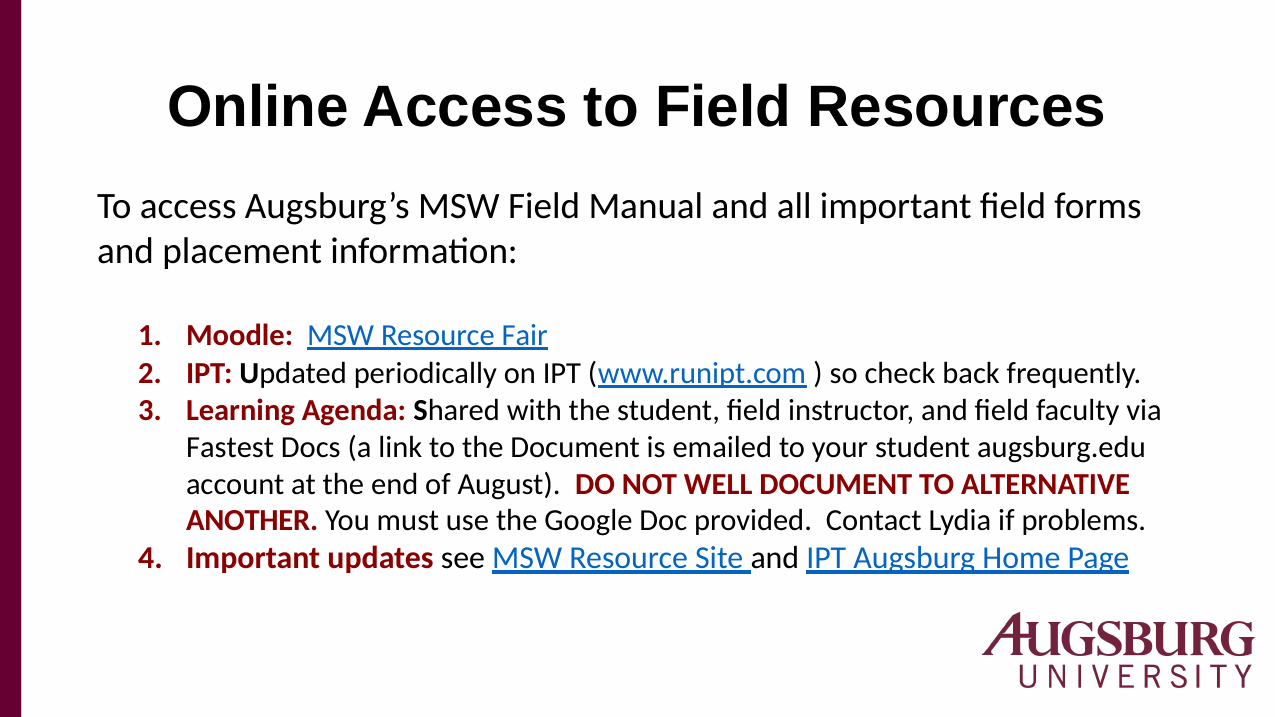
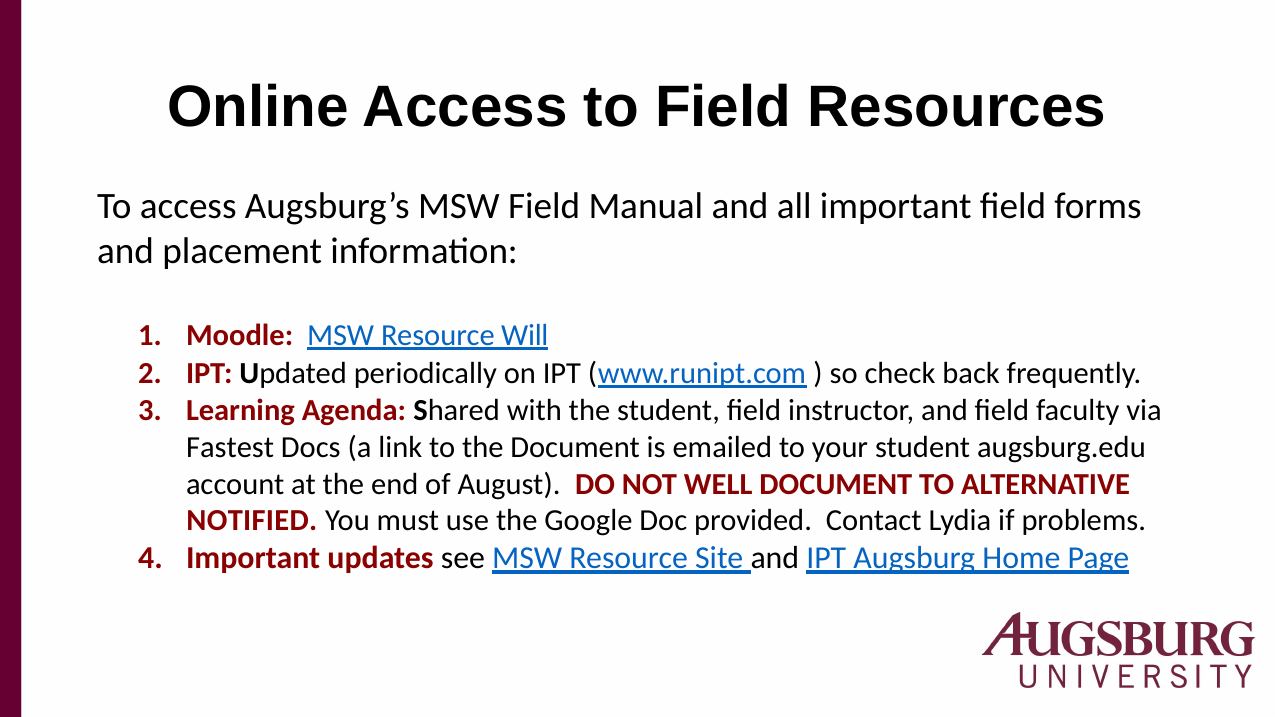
Fair: Fair -> Will
ANOTHER: ANOTHER -> NOTIFIED
